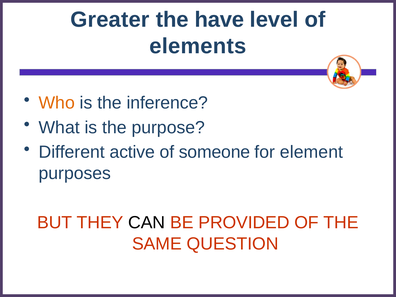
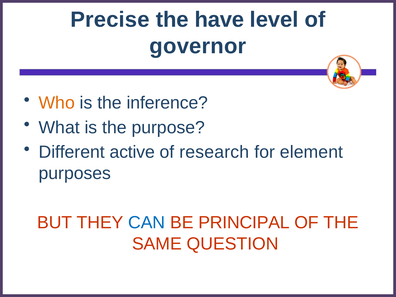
Greater: Greater -> Precise
elements: elements -> governor
someone: someone -> research
CAN colour: black -> blue
PROVIDED: PROVIDED -> PRINCIPAL
